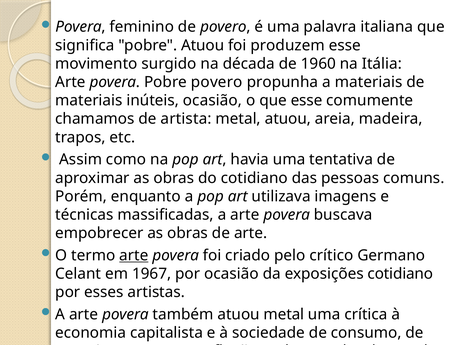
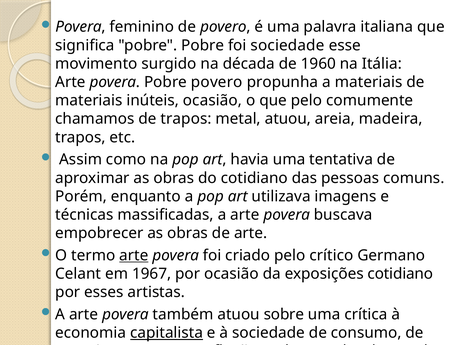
pobre Atuou: Atuou -> Pobre
foi produzem: produzem -> sociedade
que esse: esse -> pelo
de artista: artista -> trapos
atuou metal: metal -> sobre
capitalista underline: none -> present
